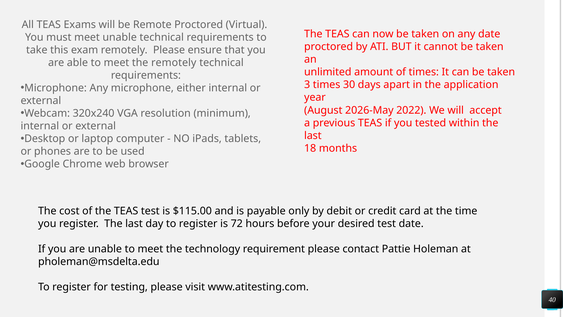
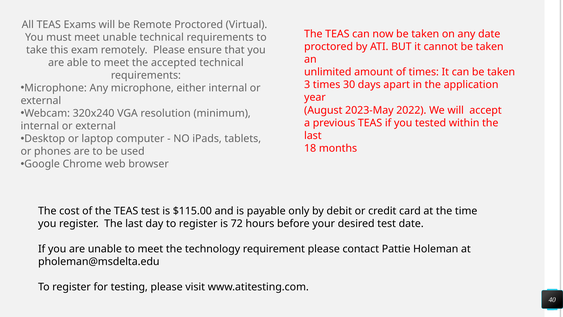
the remotely: remotely -> accepted
2026-May: 2026-May -> 2023-May
